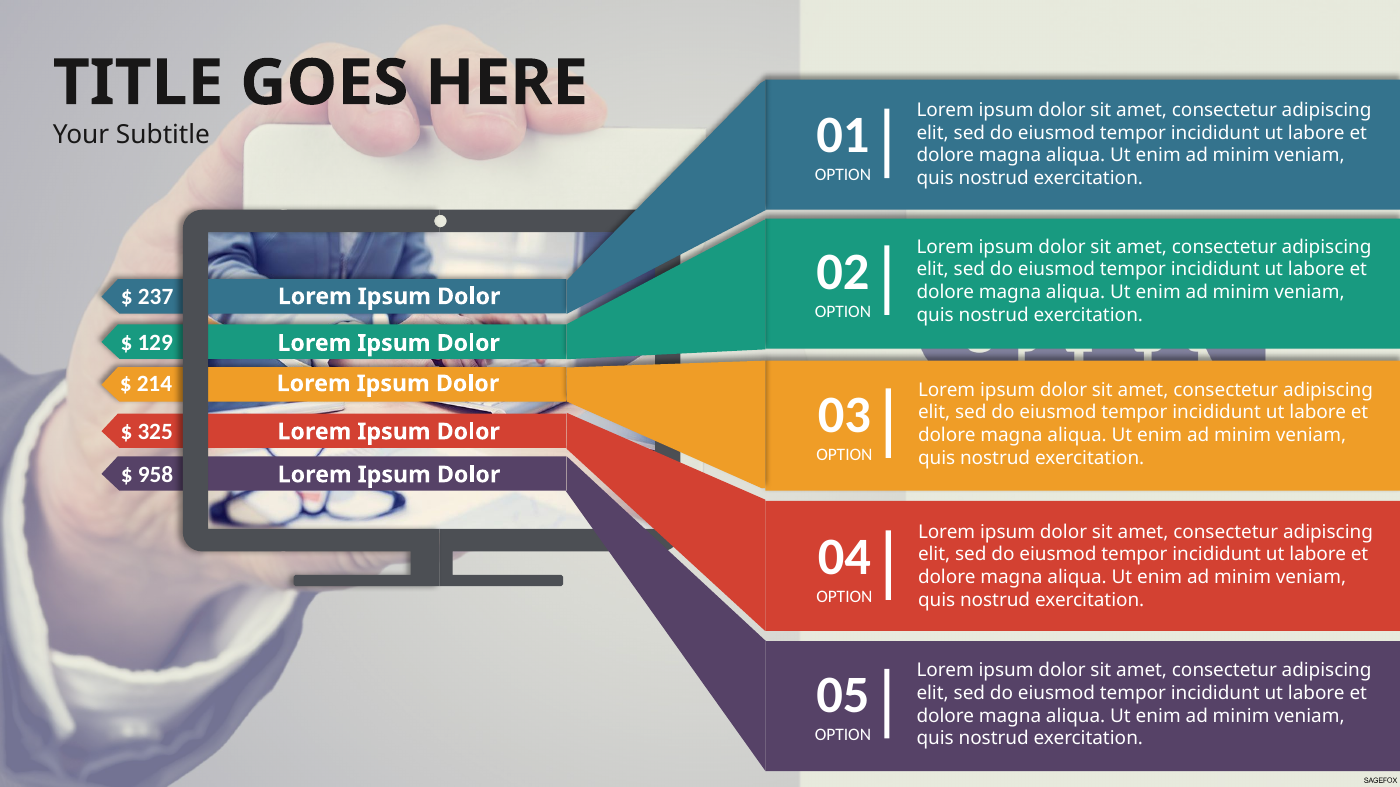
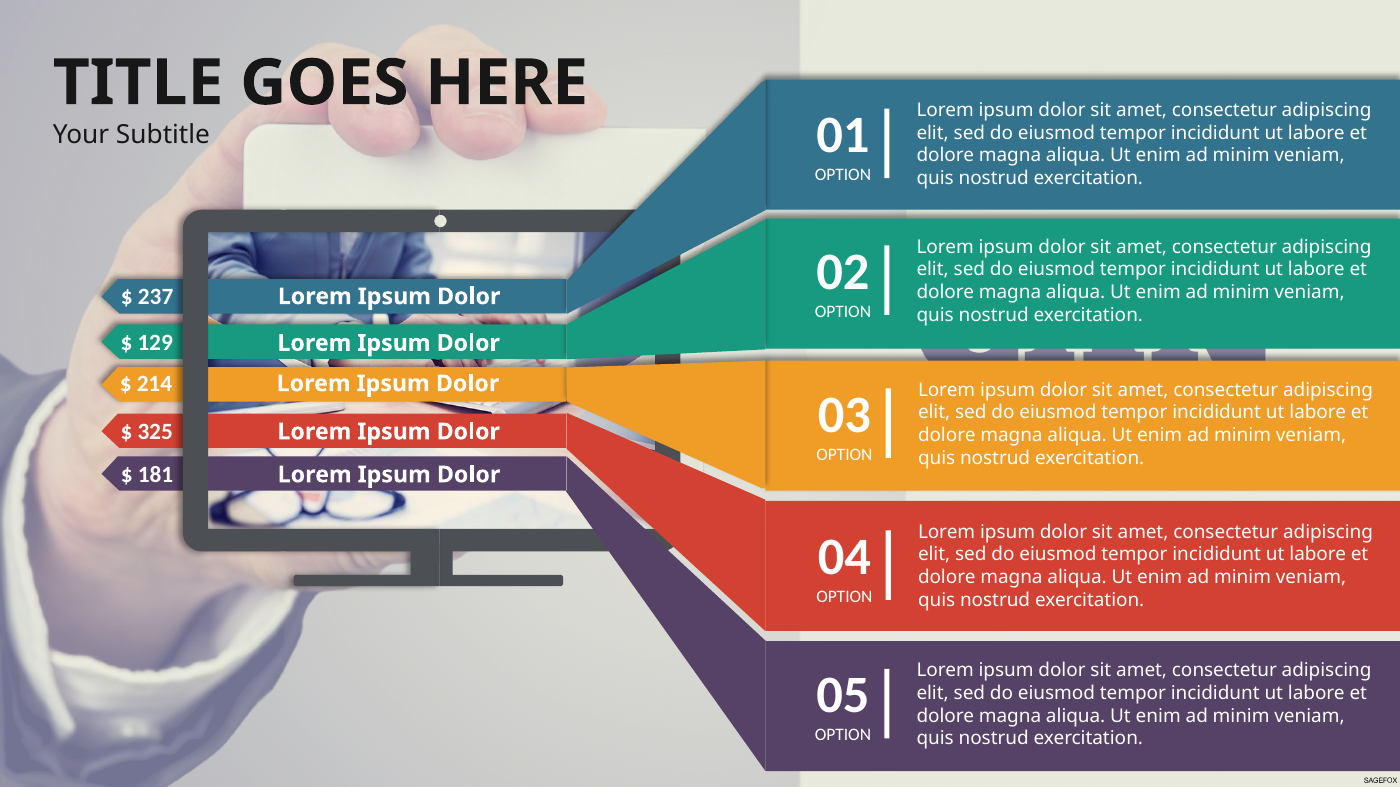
958: 958 -> 181
